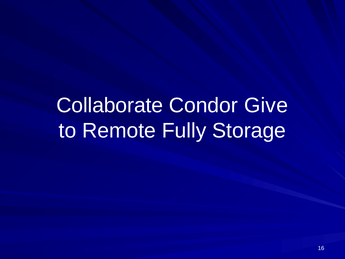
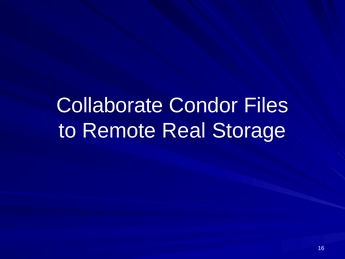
Give: Give -> Files
Fully: Fully -> Real
